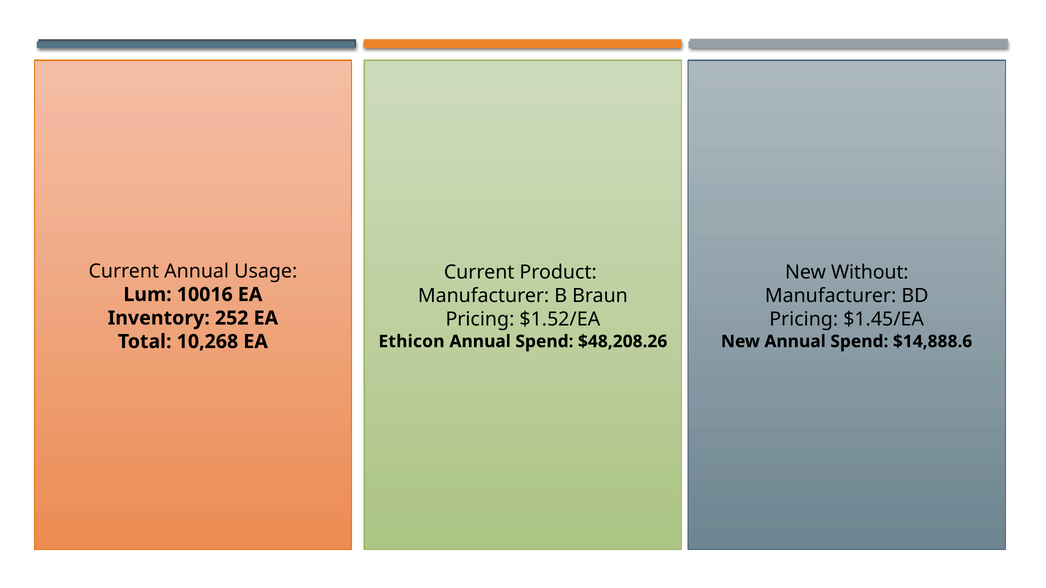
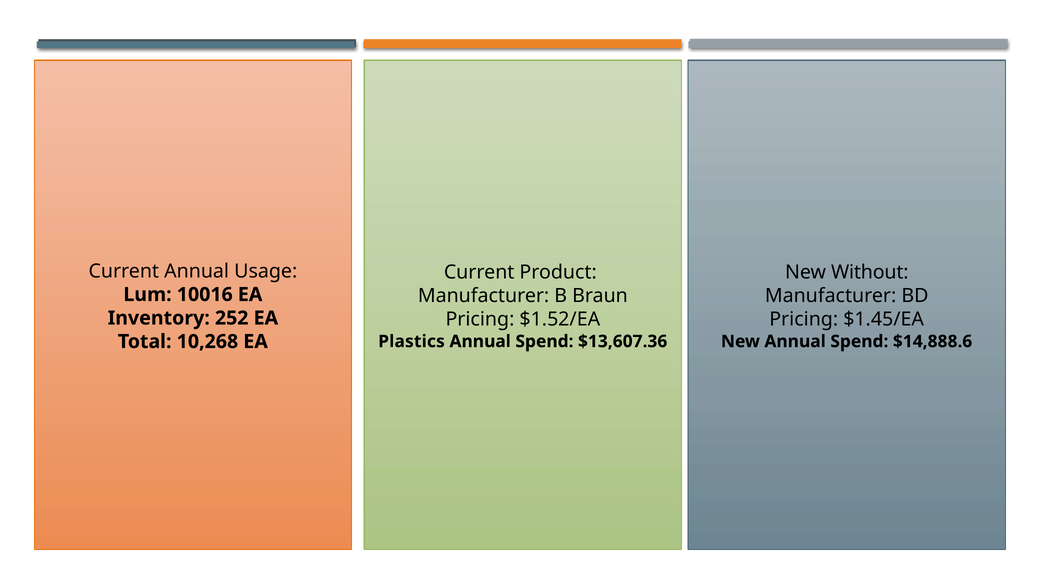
Ethicon: Ethicon -> Plastics
$48,208.26: $48,208.26 -> $13,607.36
